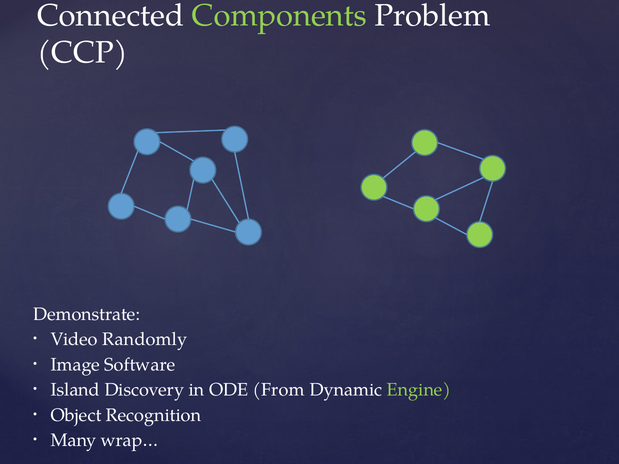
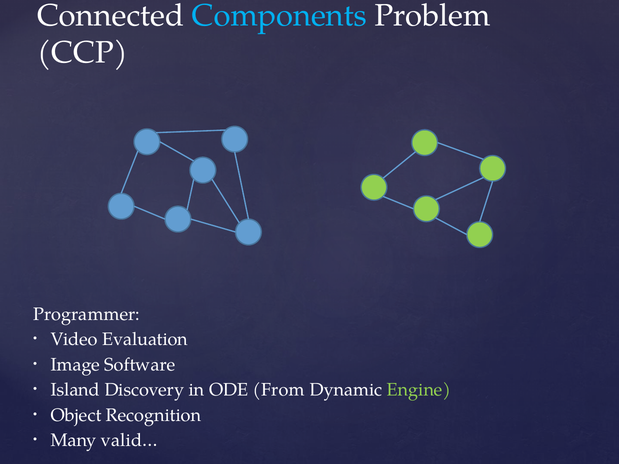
Components colour: light green -> light blue
Demonstrate: Demonstrate -> Programmer
Randomly: Randomly -> Evaluation
wrap…: wrap… -> valid…
